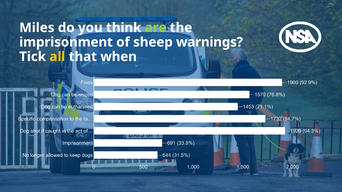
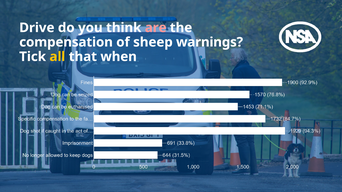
Miles: Miles -> Drive
are colour: light green -> pink
imprisonment: imprisonment -> compensation
